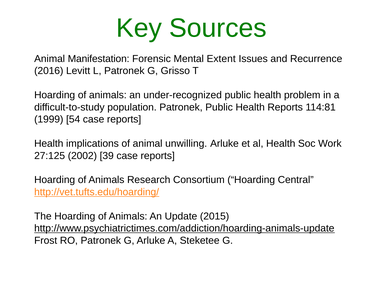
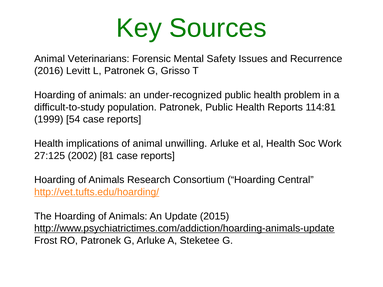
Manifestation: Manifestation -> Veterinarians
Extent: Extent -> Safety
39: 39 -> 81
